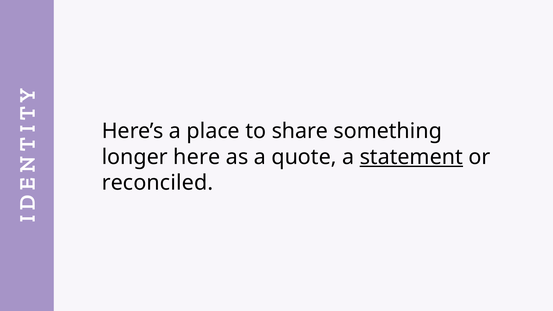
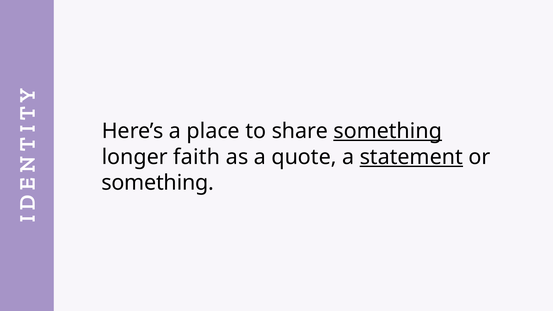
something at (388, 131) underline: none -> present
here: here -> faith
reconciled at (157, 183): reconciled -> something
